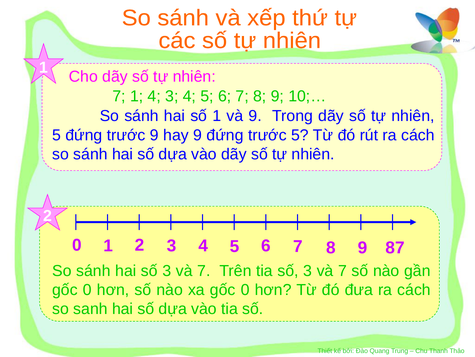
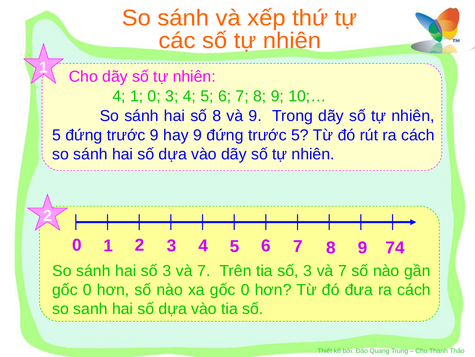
7 at (119, 96): 7 -> 4
4 at (154, 96): 4 -> 0
số 1: 1 -> 8
87: 87 -> 74
